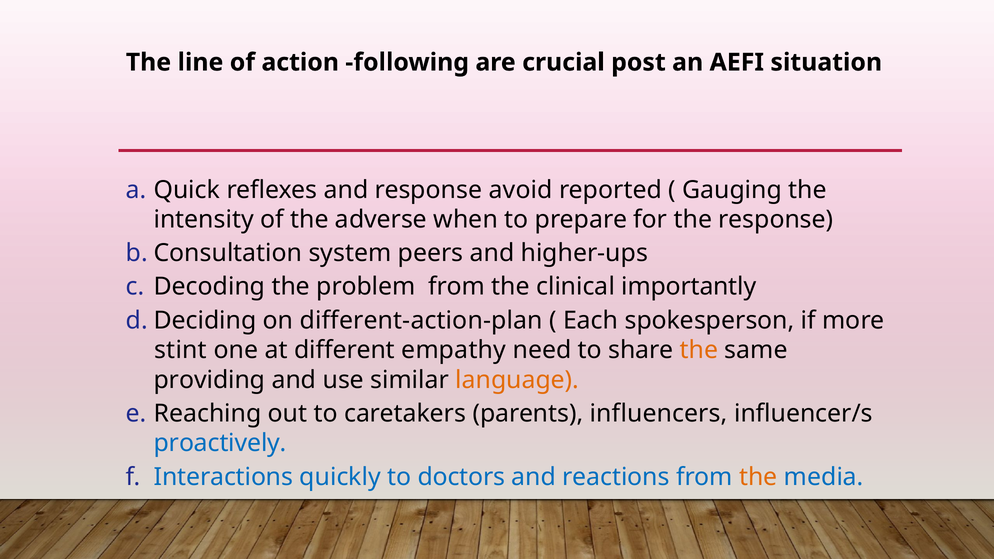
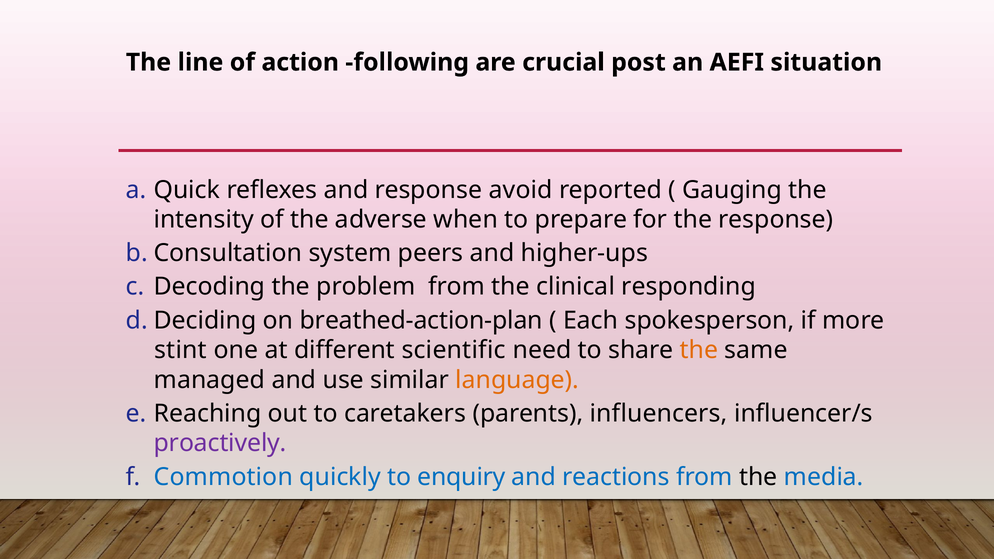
importantly: importantly -> responding
different-action-plan: different-action-plan -> breathed-action-plan
empathy: empathy -> scientific
providing: providing -> managed
proactively colour: blue -> purple
Interactions: Interactions -> Commotion
doctors: doctors -> enquiry
the at (758, 477) colour: orange -> black
